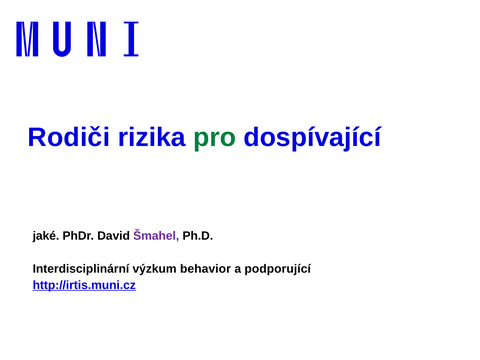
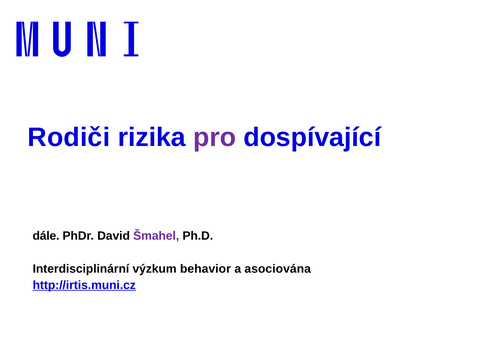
pro colour: green -> purple
jaké: jaké -> dále
podporující: podporující -> asociována
